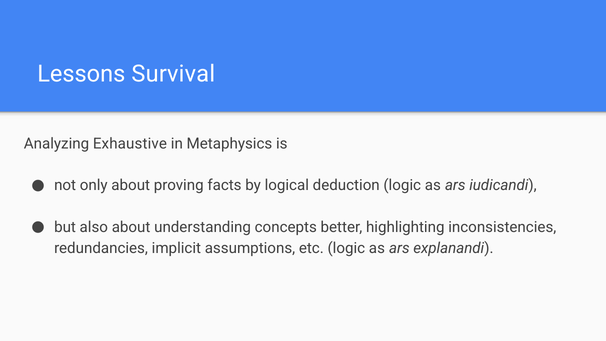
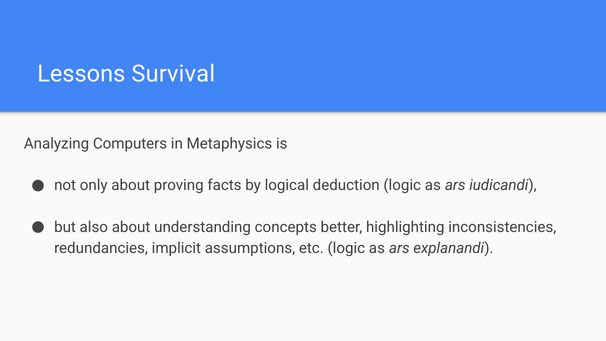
Exhaustive: Exhaustive -> Computers
